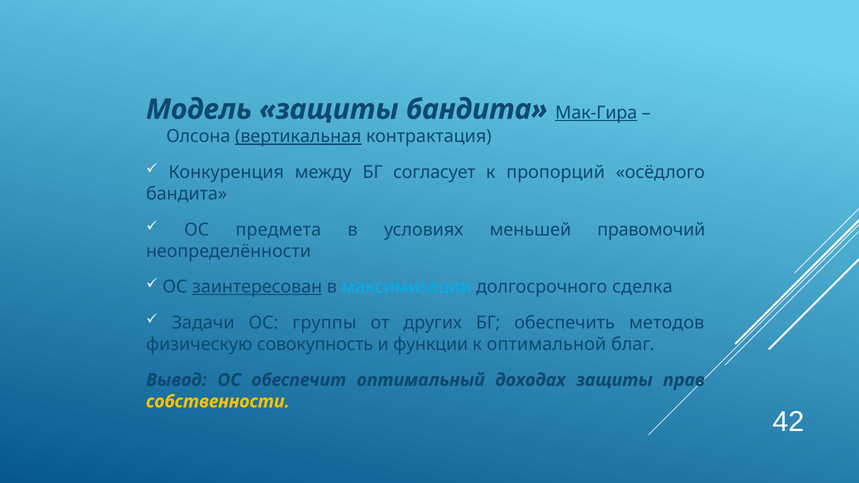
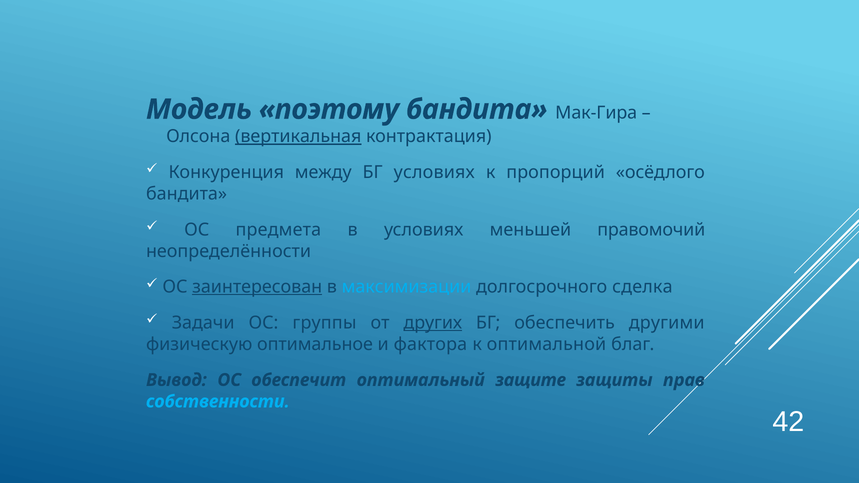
Модель защиты: защиты -> поэтому
Мак-Гира underline: present -> none
БГ согласует: согласует -> условиях
других underline: none -> present
методов: методов -> другими
совокупность: совокупность -> оптимальное
функции: функции -> фактора
доходах: доходах -> защите
собственности colour: yellow -> light blue
